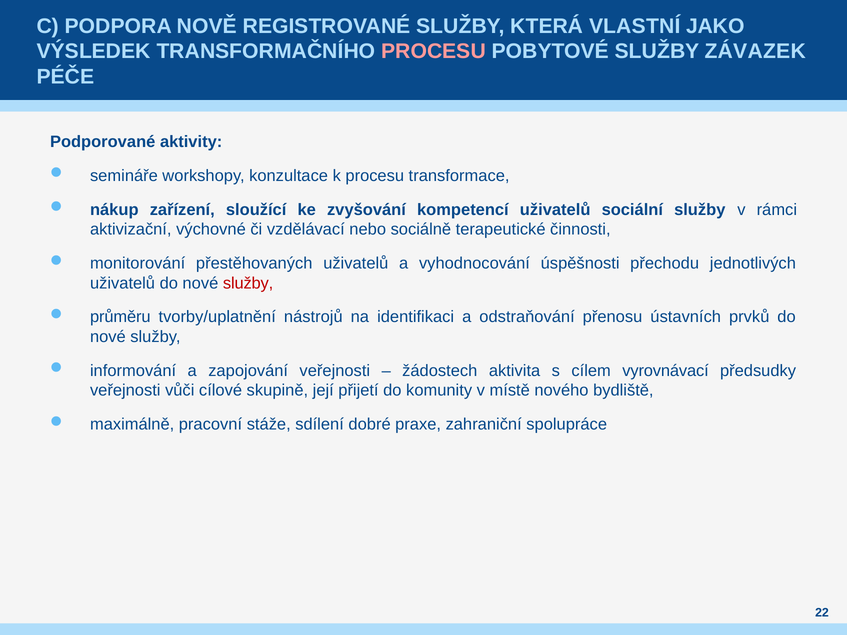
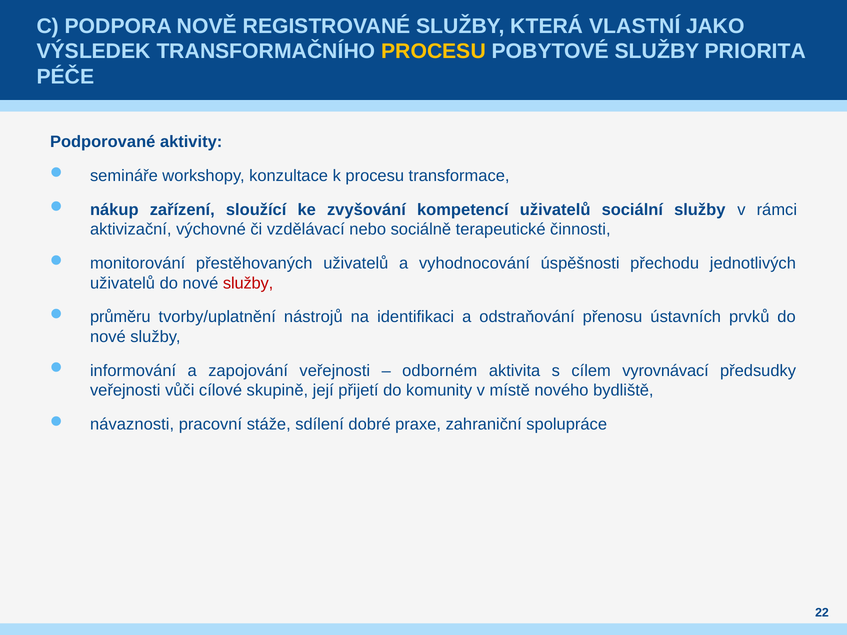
PROCESU at (433, 51) colour: pink -> yellow
ZÁVAZEK: ZÁVAZEK -> PRIORITA
žádostech: žádostech -> odborném
maximálně: maximálně -> návaznosti
